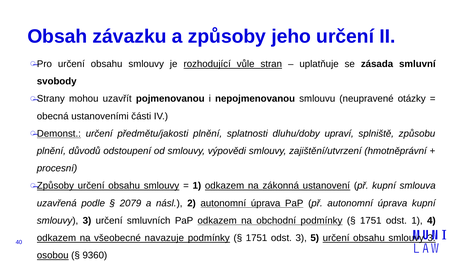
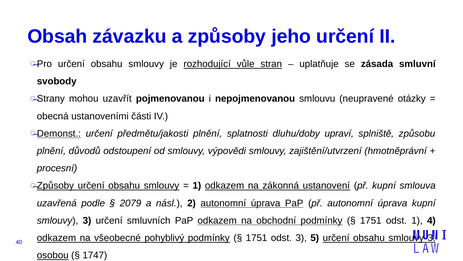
navazuje: navazuje -> pohyblivý
9360: 9360 -> 1747
